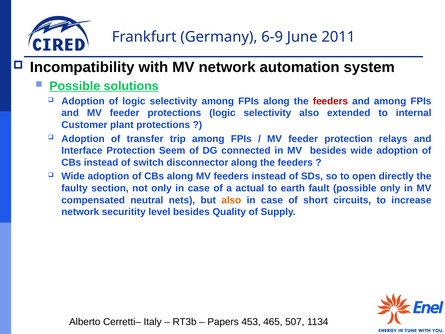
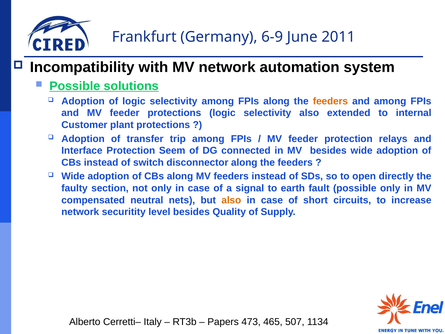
feeders at (330, 101) colour: red -> orange
actual: actual -> signal
453: 453 -> 473
